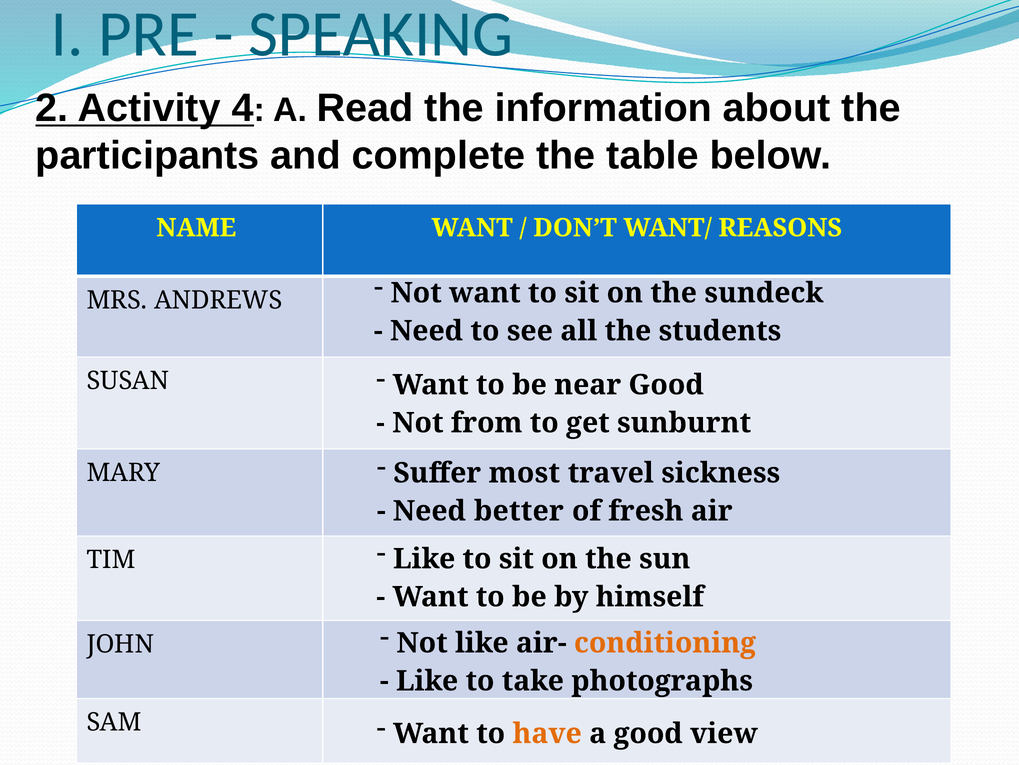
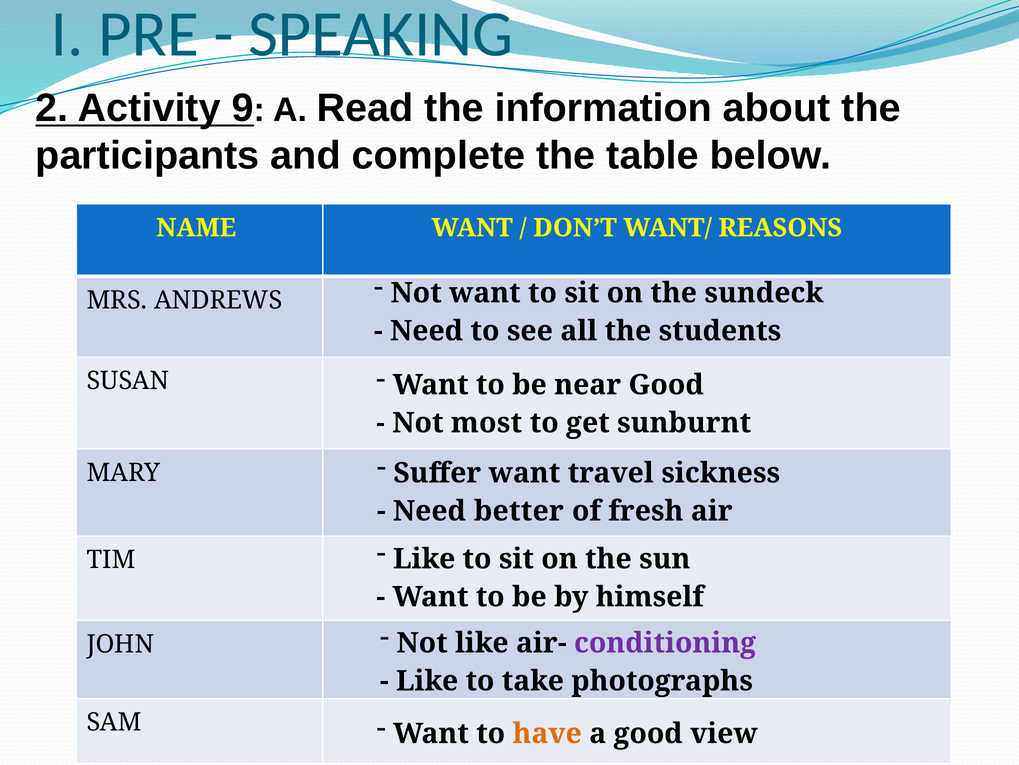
4: 4 -> 9
from: from -> most
Suffer most: most -> want
conditioning colour: orange -> purple
